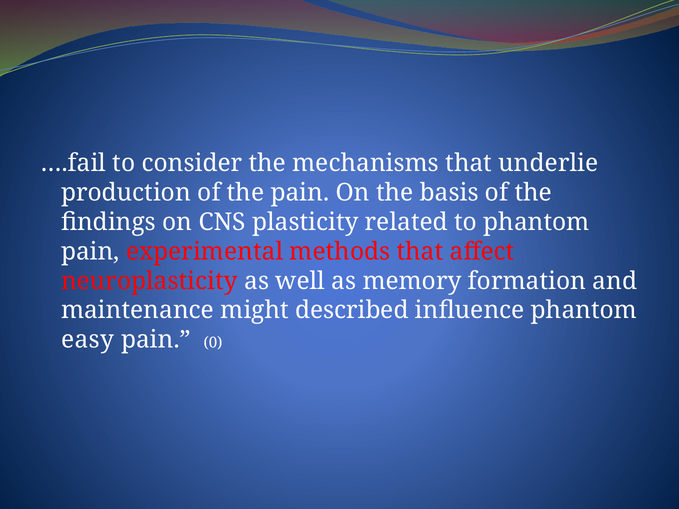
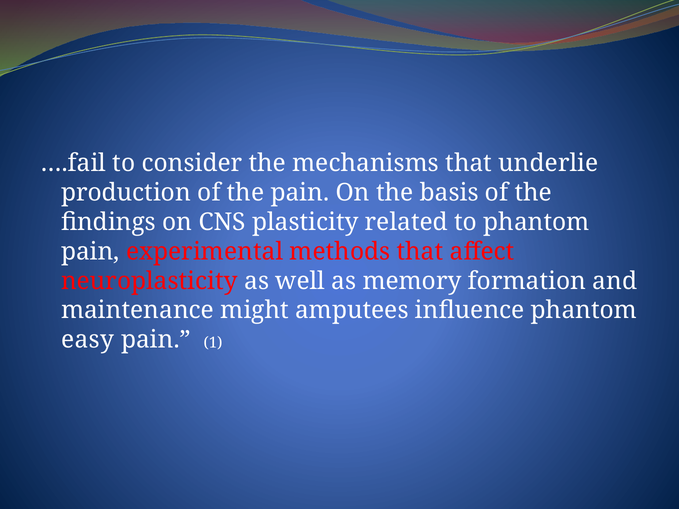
described: described -> amputees
0: 0 -> 1
